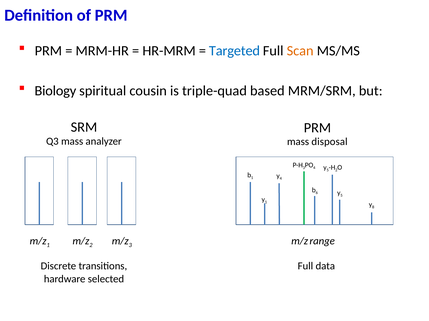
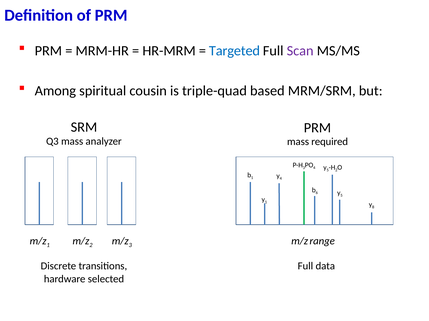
Scan colour: orange -> purple
Biology: Biology -> Among
disposal: disposal -> required
